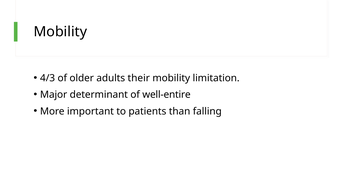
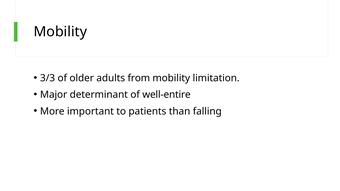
4/3: 4/3 -> 3/3
their: their -> from
